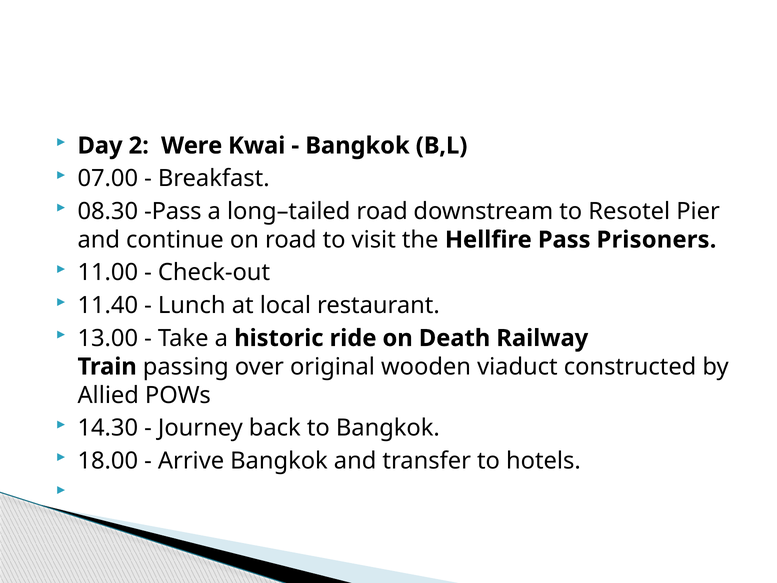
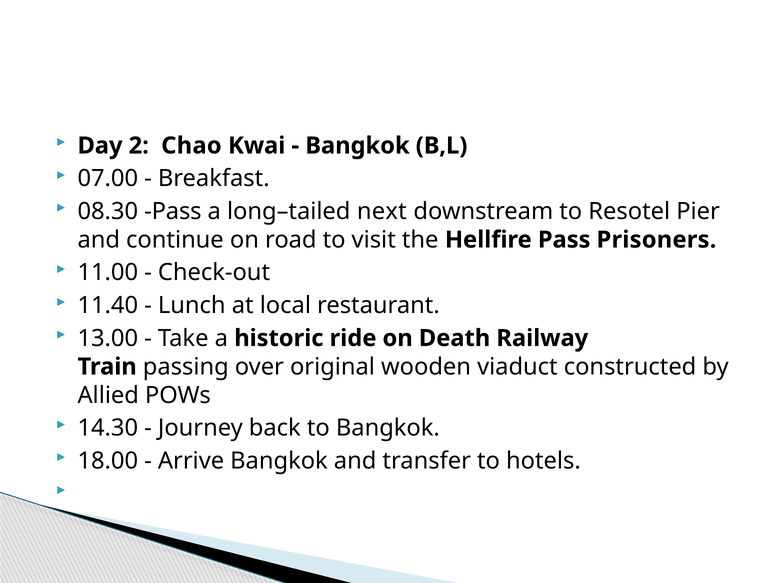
Were: Were -> Chao
long–tailed road: road -> next
